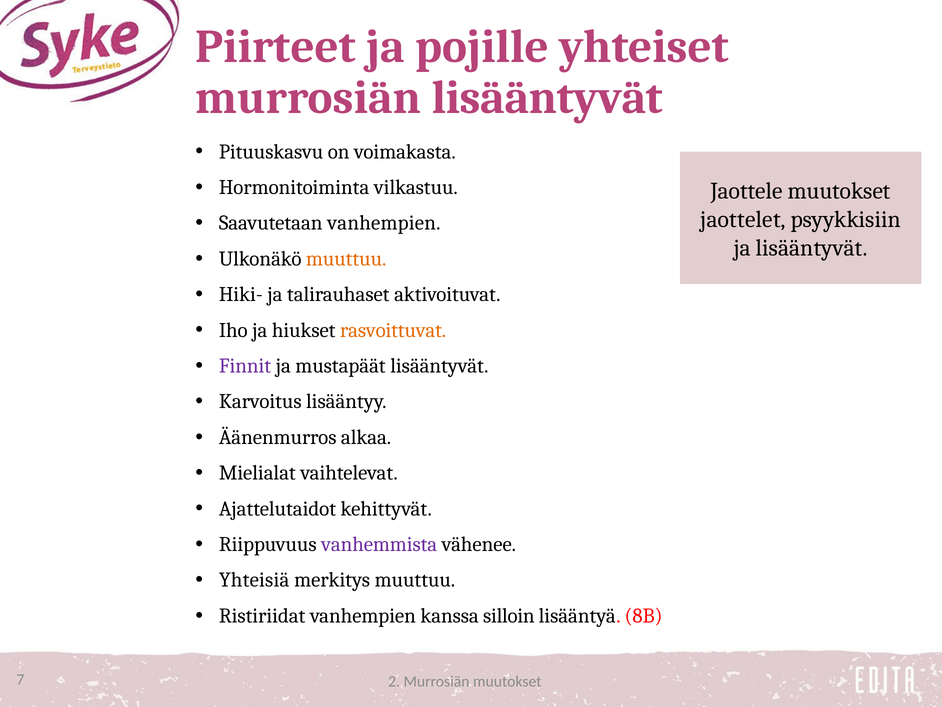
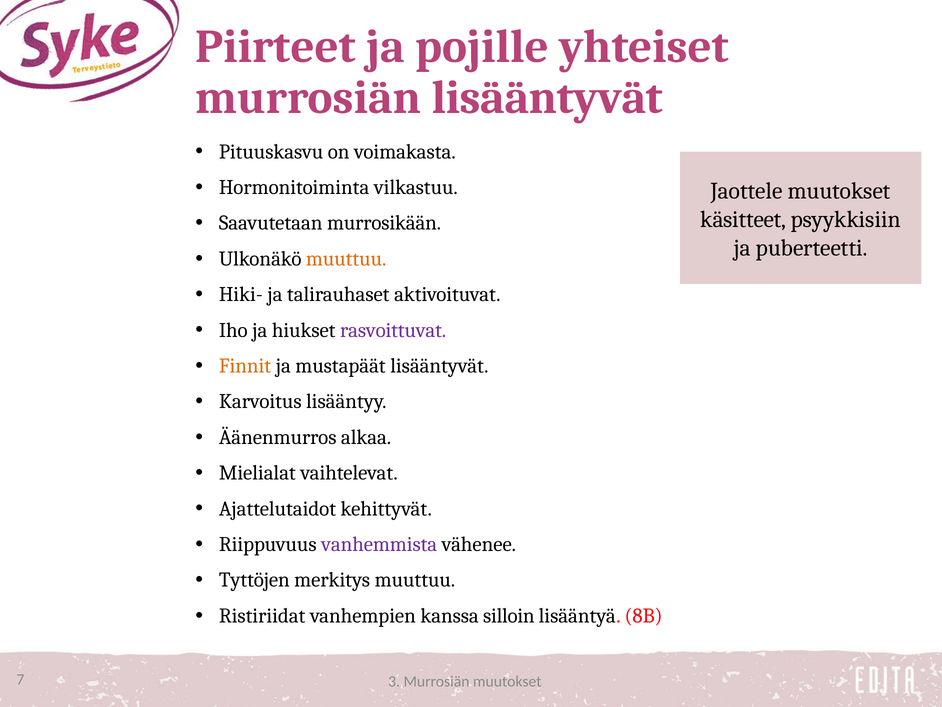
jaottelet: jaottelet -> käsitteet
Saavutetaan vanhempien: vanhempien -> murrosikään
ja lisääntyvät: lisääntyvät -> puberteetti
rasvoittuvat colour: orange -> purple
Finnit colour: purple -> orange
Yhteisiä: Yhteisiä -> Tyttöjen
2: 2 -> 3
